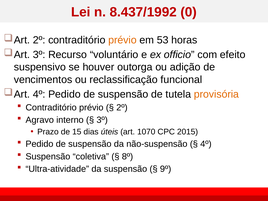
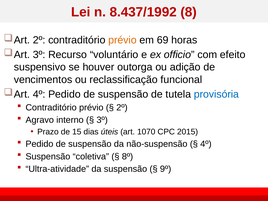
0: 0 -> 8
53: 53 -> 69
provisória colour: orange -> blue
